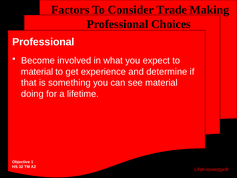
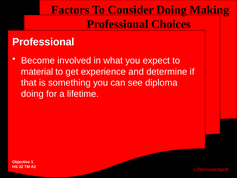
Consider Trade: Trade -> Doing
see material: material -> diploma
